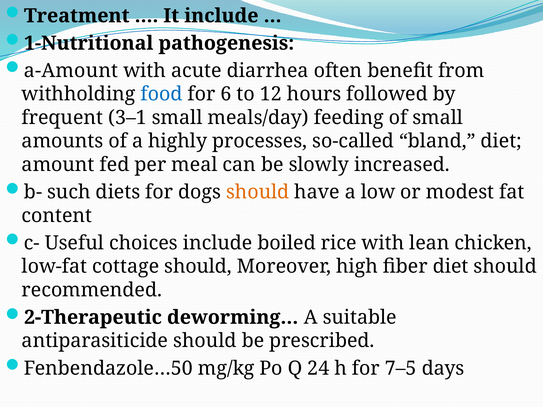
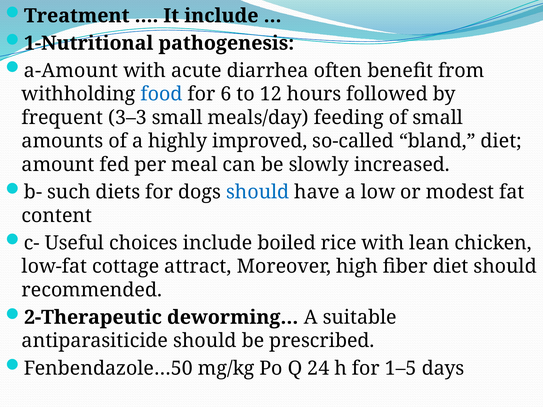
3–1: 3–1 -> 3–3
processes: processes -> improved
should at (258, 192) colour: orange -> blue
cottage should: should -> attract
7–5: 7–5 -> 1–5
